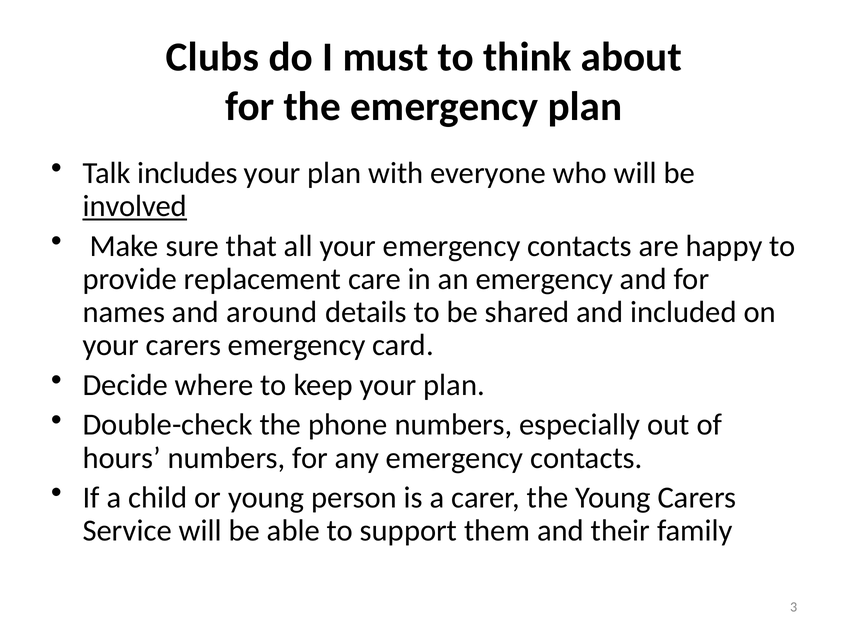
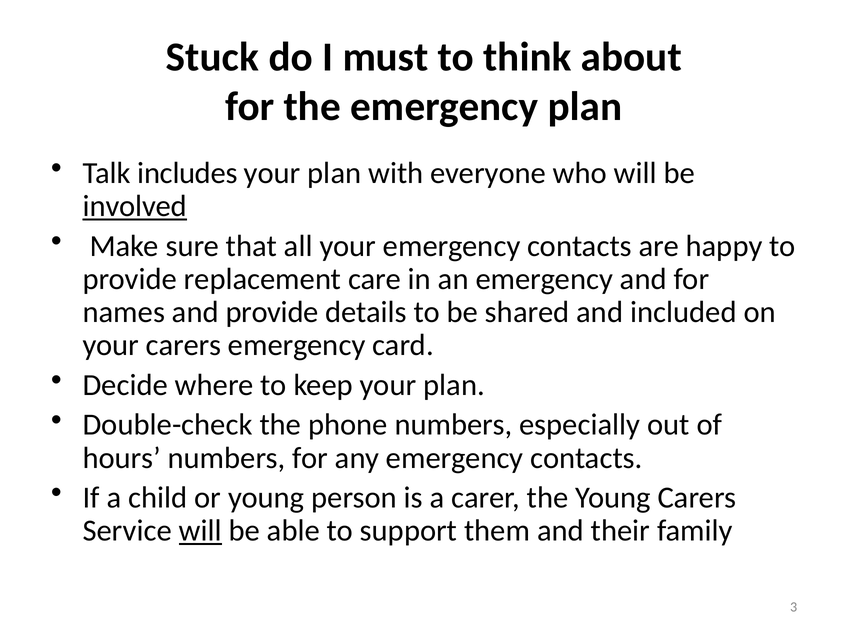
Clubs: Clubs -> Stuck
and around: around -> provide
will at (200, 531) underline: none -> present
